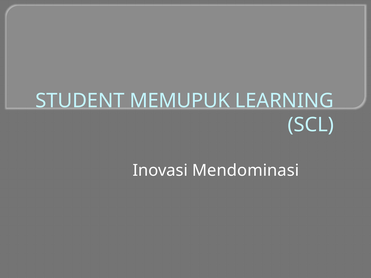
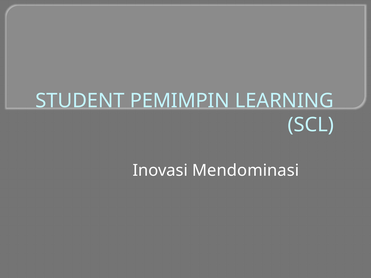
MEMUPUK: MEMUPUK -> PEMIMPIN
